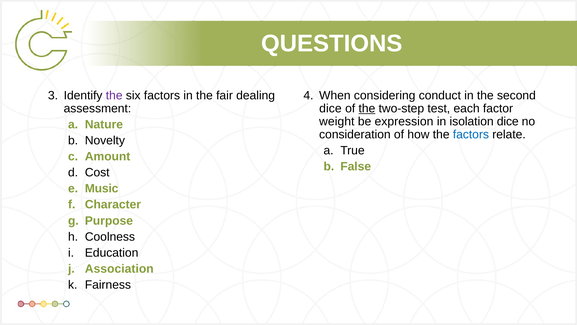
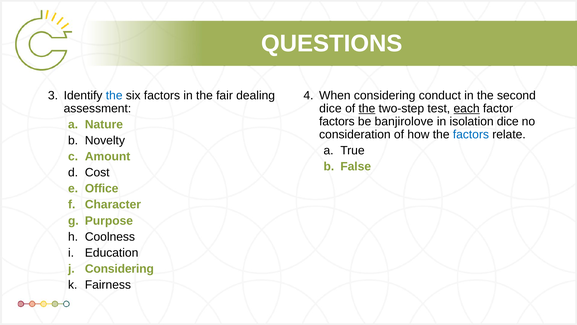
the at (114, 96) colour: purple -> blue
each underline: none -> present
weight at (337, 121): weight -> factors
expression: expression -> banjirolove
Music: Music -> Office
Association at (119, 268): Association -> Considering
